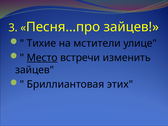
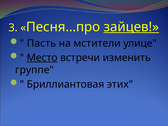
зайцев at (131, 27) underline: none -> present
Тихие: Тихие -> Пасть
зайцев at (34, 70): зайцев -> группе
